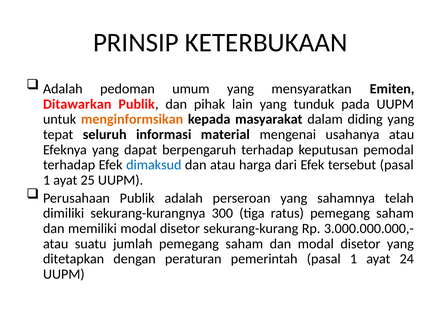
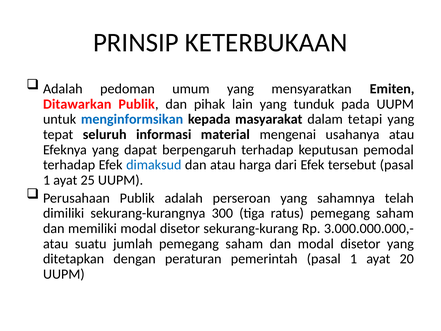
menginformsikan colour: orange -> blue
diding: diding -> tetapi
24: 24 -> 20
